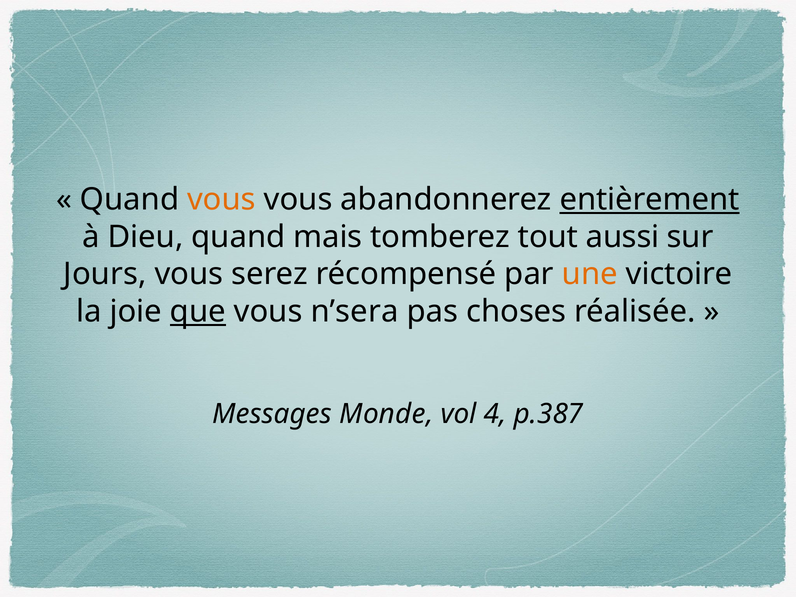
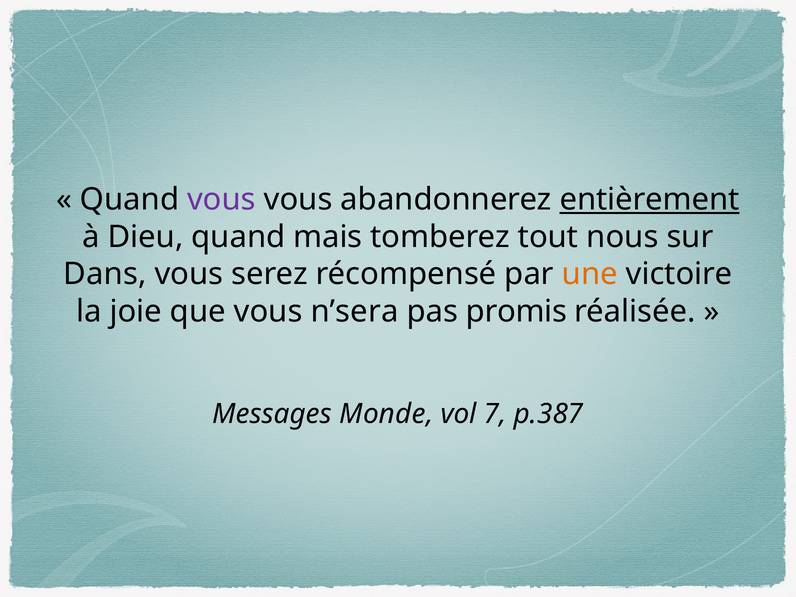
vous at (221, 200) colour: orange -> purple
aussi: aussi -> nous
Jours: Jours -> Dans
que underline: present -> none
choses: choses -> promis
4: 4 -> 7
